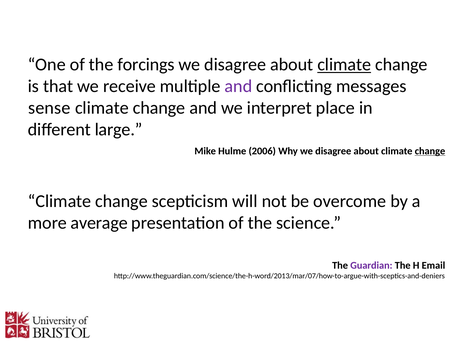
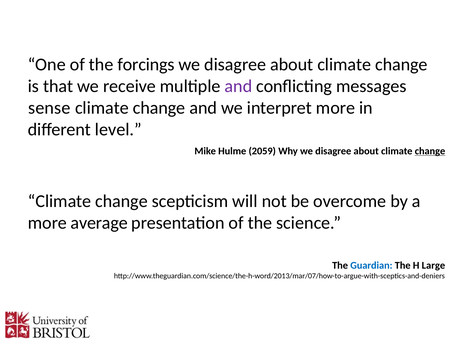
climate at (344, 65) underline: present -> none
interpret place: place -> more
large: large -> level
2006: 2006 -> 2059
Guardian colour: purple -> blue
Email: Email -> Large
